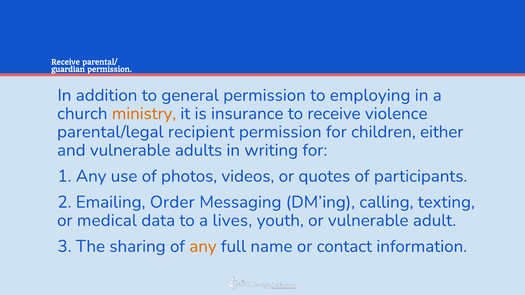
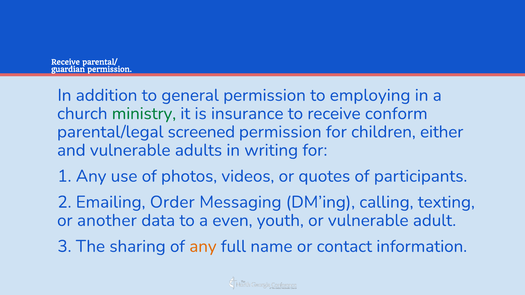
ministry colour: orange -> green
violence: violence -> conform
recipient: recipient -> screened
medical: medical -> another
lives: lives -> even
